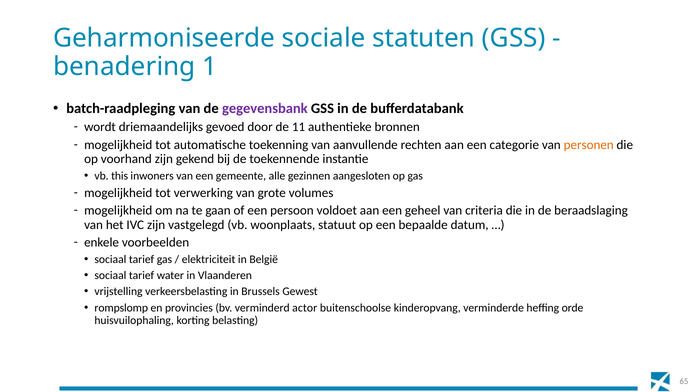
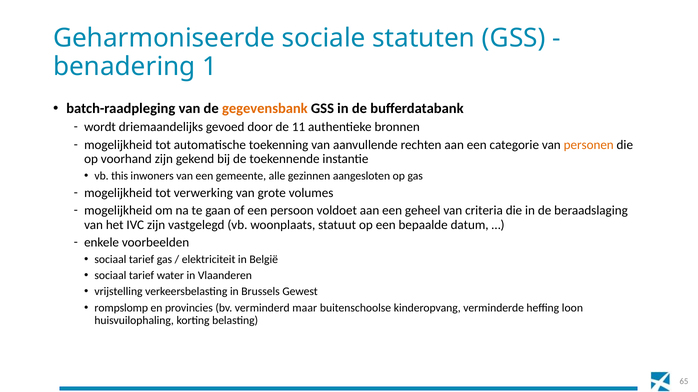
gegevensbank colour: purple -> orange
actor: actor -> maar
orde: orde -> loon
